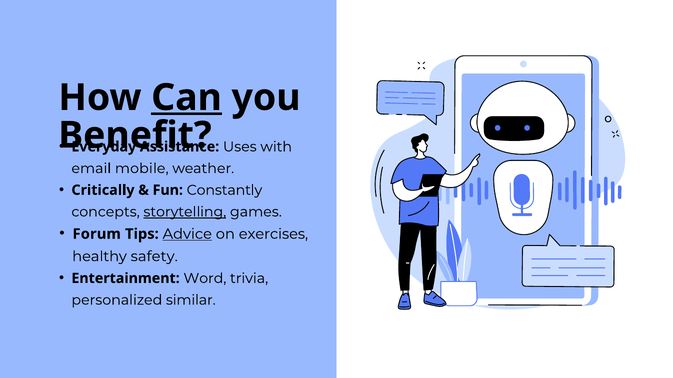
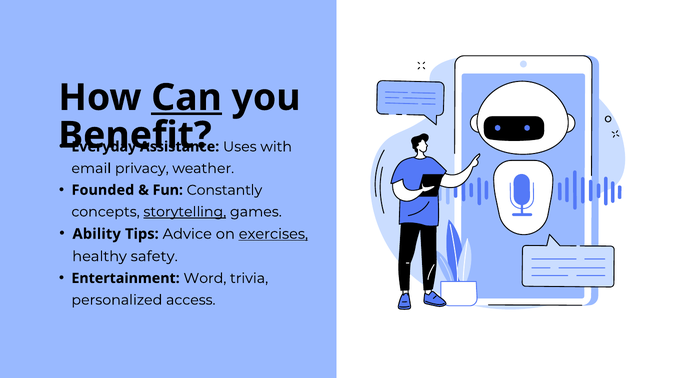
mobile: mobile -> privacy
Critically: Critically -> Founded
Forum: Forum -> Ability
Advice underline: present -> none
exercises underline: none -> present
similar: similar -> access
